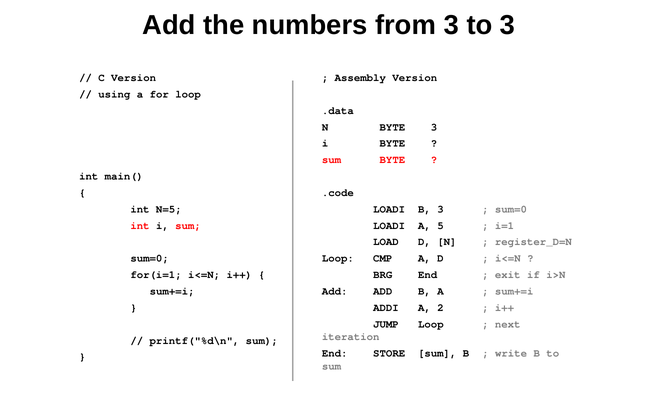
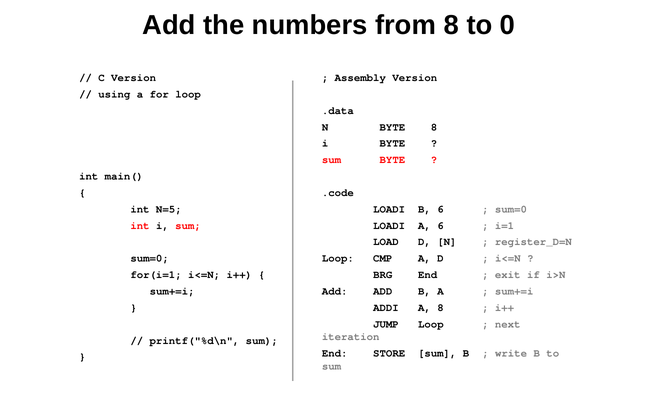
from 3: 3 -> 8
to 3: 3 -> 0
BYTE 3: 3 -> 8
B 3: 3 -> 6
A 5: 5 -> 6
A 2: 2 -> 8
